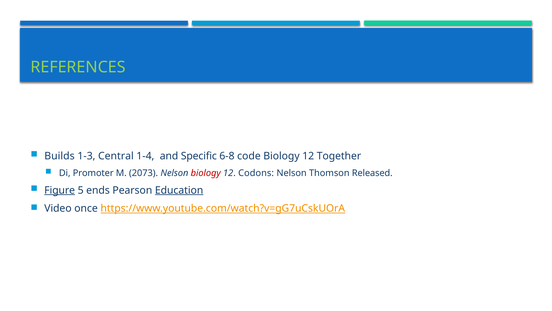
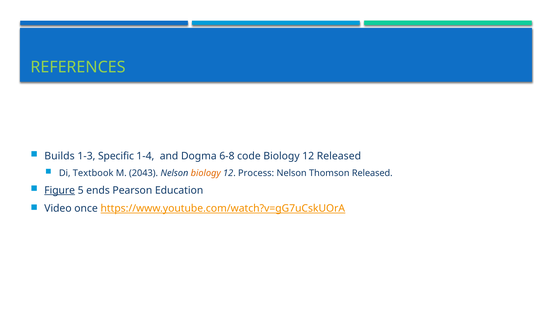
Central: Central -> Specific
Specific: Specific -> Dogma
12 Together: Together -> Released
Promoter: Promoter -> Textbook
2073: 2073 -> 2043
biology at (206, 173) colour: red -> orange
Codons: Codons -> Process
Education underline: present -> none
